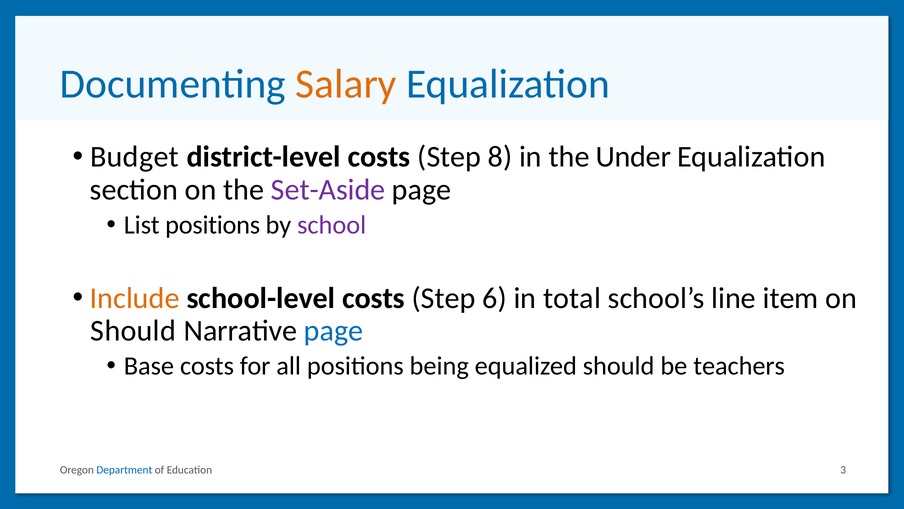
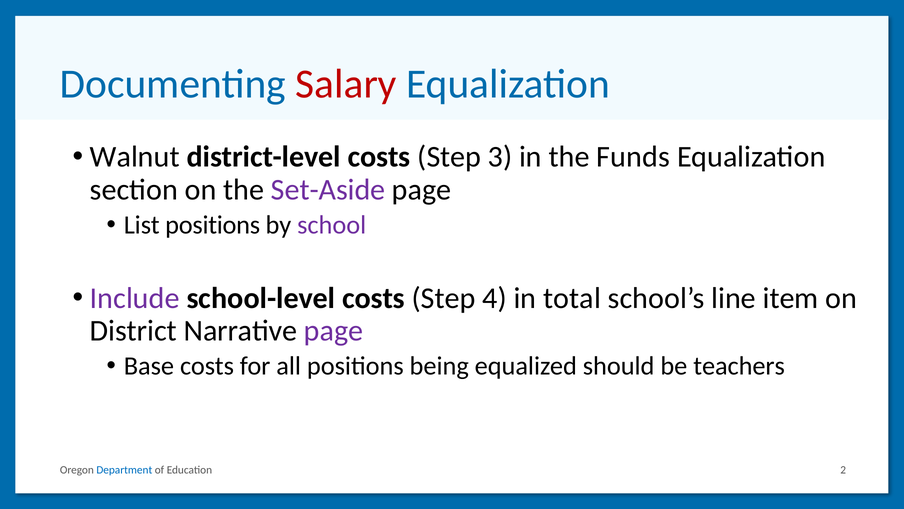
Salary colour: orange -> red
Budget: Budget -> Walnut
8: 8 -> 3
Under: Under -> Funds
Include colour: orange -> purple
6: 6 -> 4
Should at (133, 330): Should -> District
page at (334, 330) colour: blue -> purple
3: 3 -> 2
